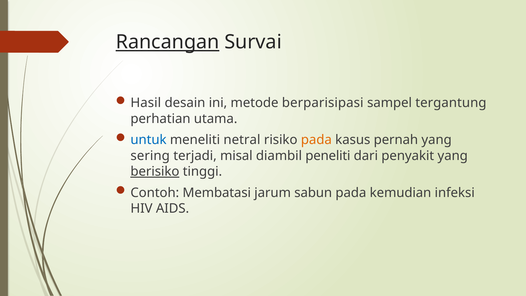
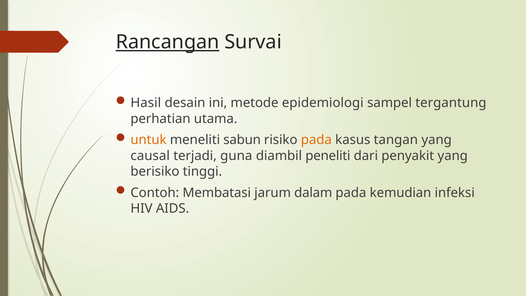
berparisipasi: berparisipasi -> epidemiologi
untuk colour: blue -> orange
netral: netral -> sabun
pernah: pernah -> tangan
sering: sering -> causal
misal: misal -> guna
berisiko underline: present -> none
sabun: sabun -> dalam
